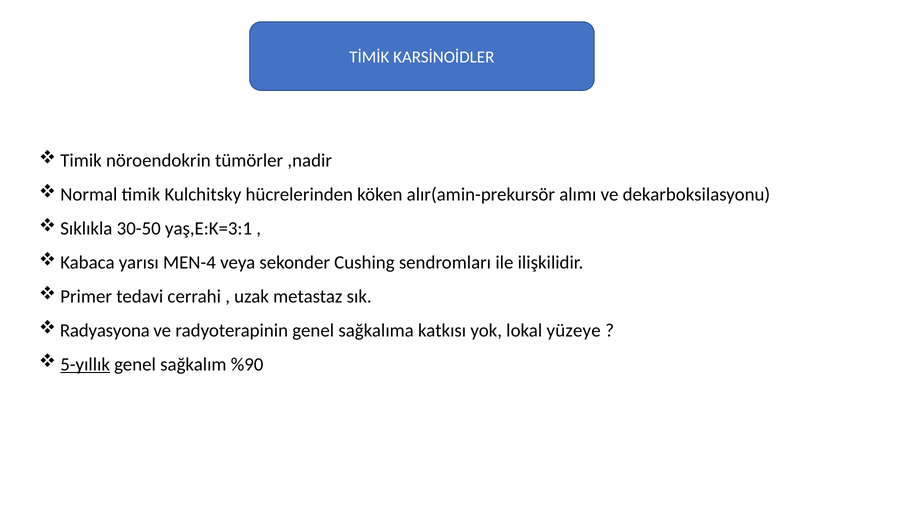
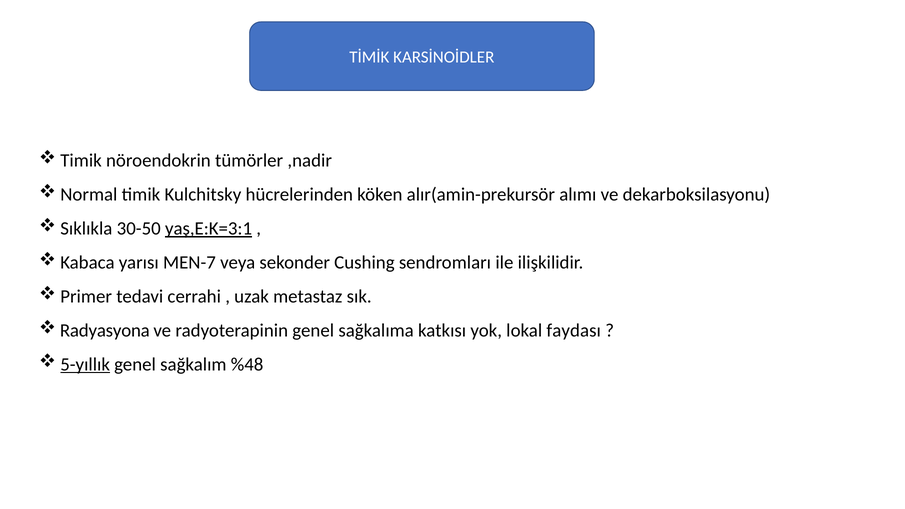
yaş,E:K=3:1 underline: none -> present
MEN-4: MEN-4 -> MEN-7
yüzeye: yüzeye -> faydası
%90: %90 -> %48
